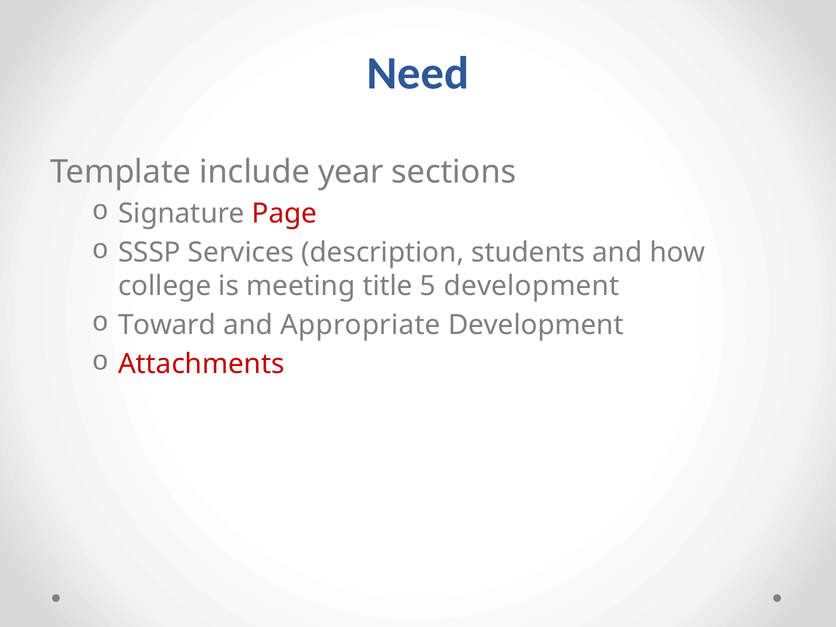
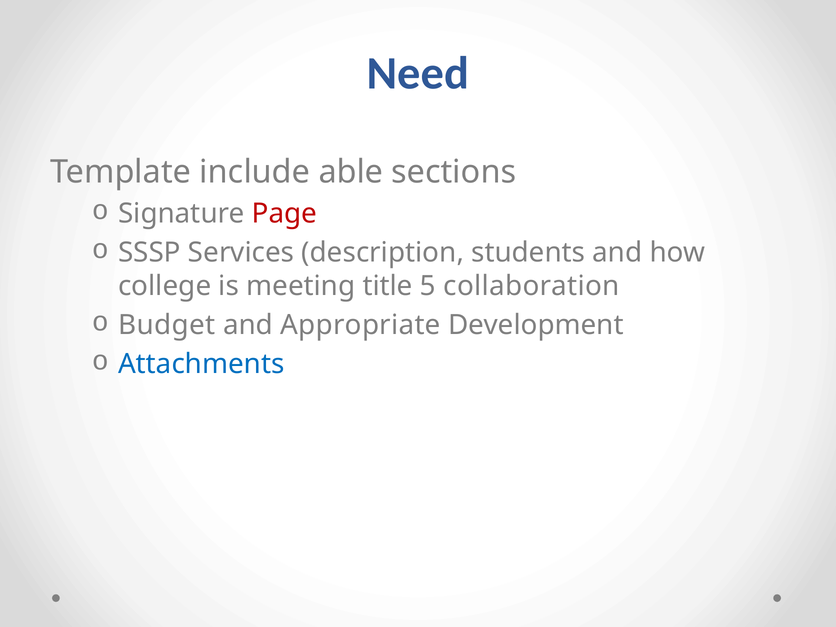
year: year -> able
5 development: development -> collaboration
Toward: Toward -> Budget
Attachments colour: red -> blue
